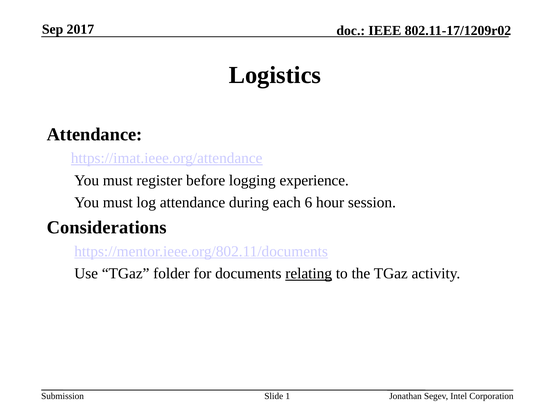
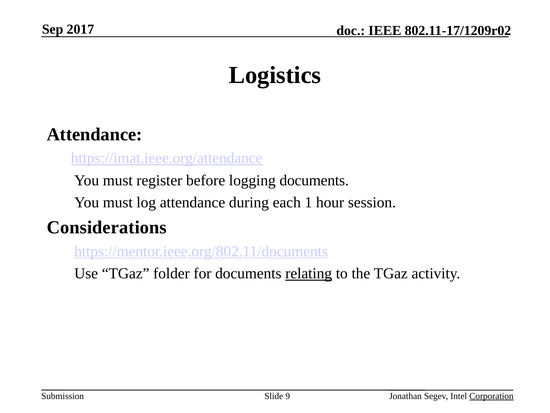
logging experience: experience -> documents
6: 6 -> 1
1: 1 -> 9
Corporation underline: none -> present
